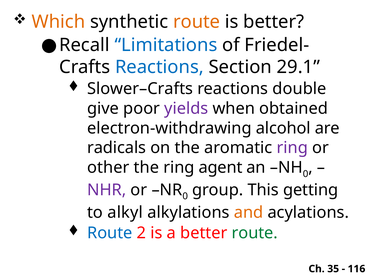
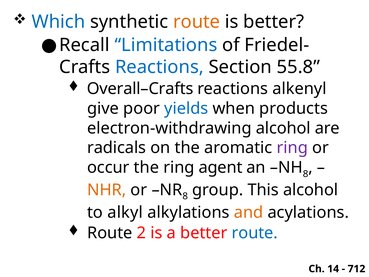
Which colour: orange -> blue
29.1: 29.1 -> 55.8
Slower–Crafts: Slower–Crafts -> Overall–Crafts
double: double -> alkenyl
yields colour: purple -> blue
obtained: obtained -> products
other: other -> occur
0 at (306, 174): 0 -> 8
NHR colour: purple -> orange
0 at (185, 196): 0 -> 8
This getting: getting -> alcohol
Route at (110, 233) colour: blue -> black
route at (255, 233) colour: green -> blue
35: 35 -> 14
116: 116 -> 712
